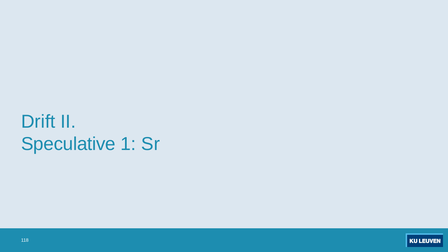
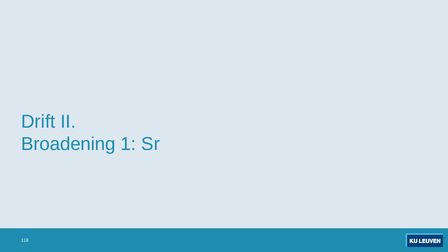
Speculative: Speculative -> Broadening
